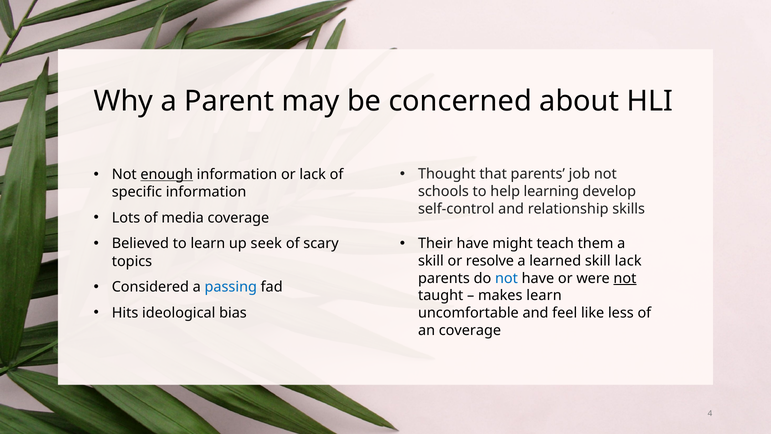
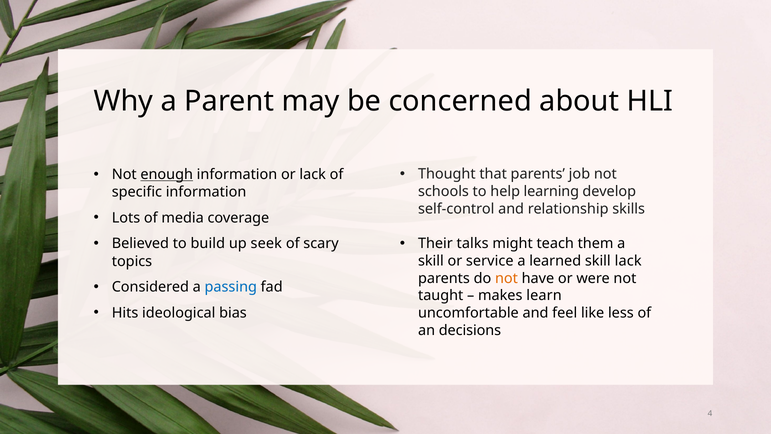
Their have: have -> talks
to learn: learn -> build
resolve: resolve -> service
not at (506, 278) colour: blue -> orange
not at (625, 278) underline: present -> none
an coverage: coverage -> decisions
